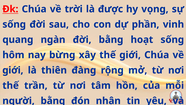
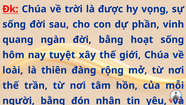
bừng: bừng -> tuyệt
giới at (13, 70): giới -> loài
